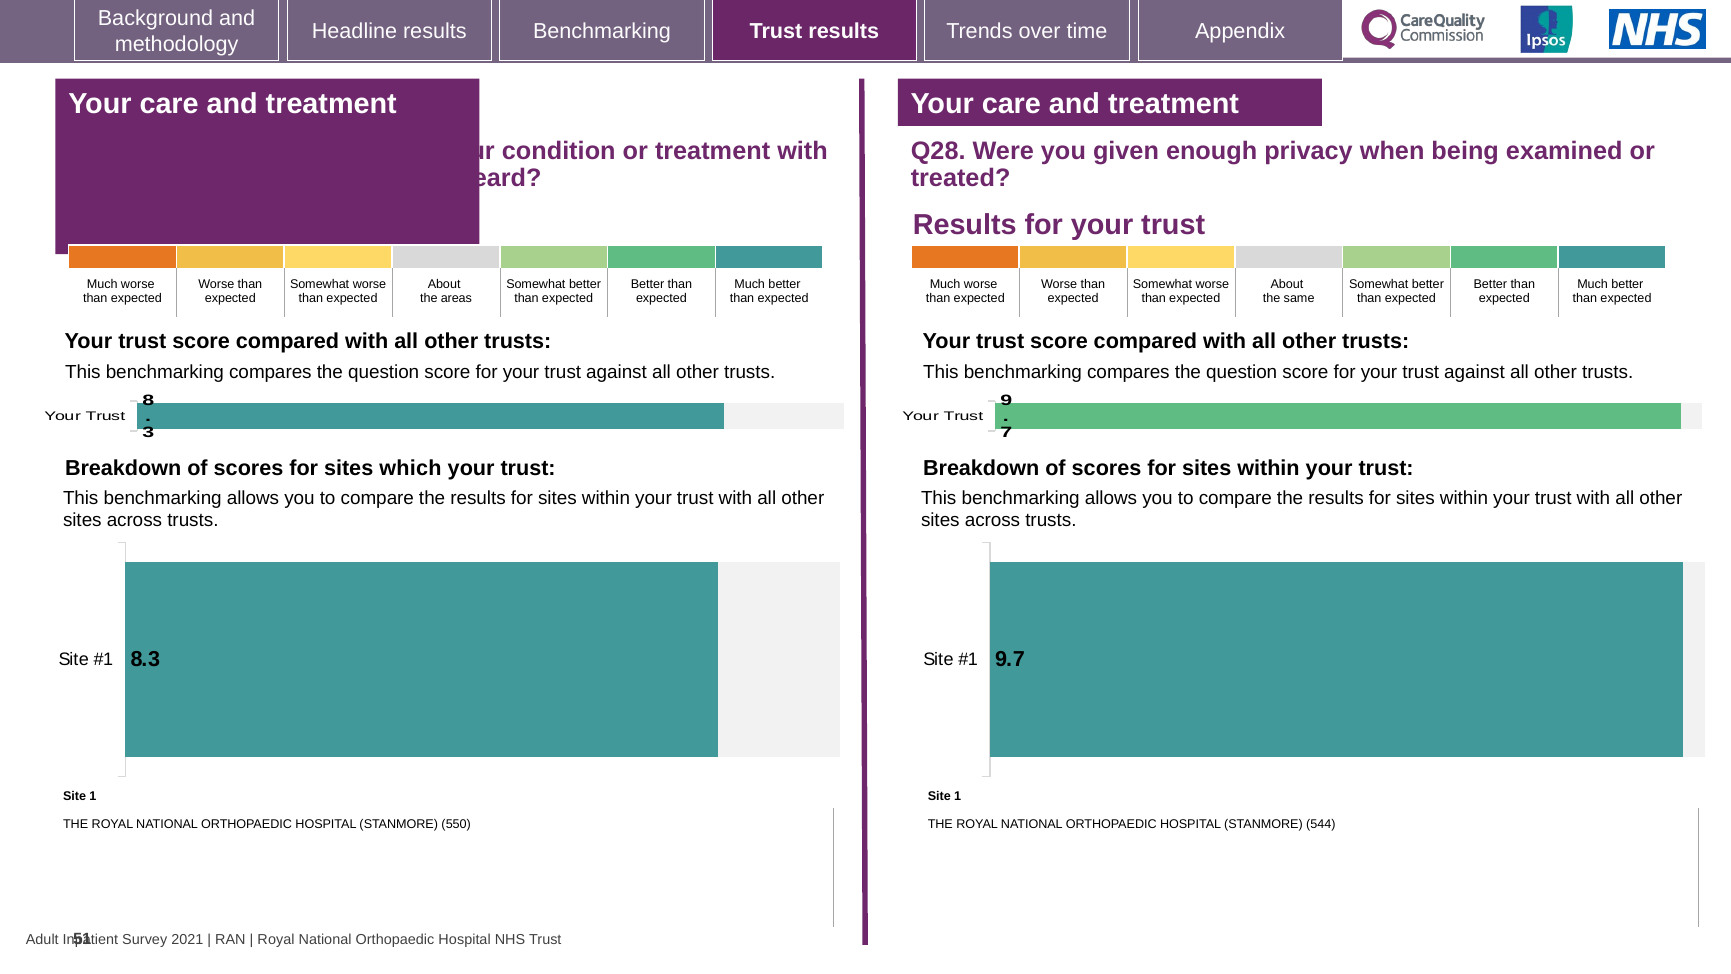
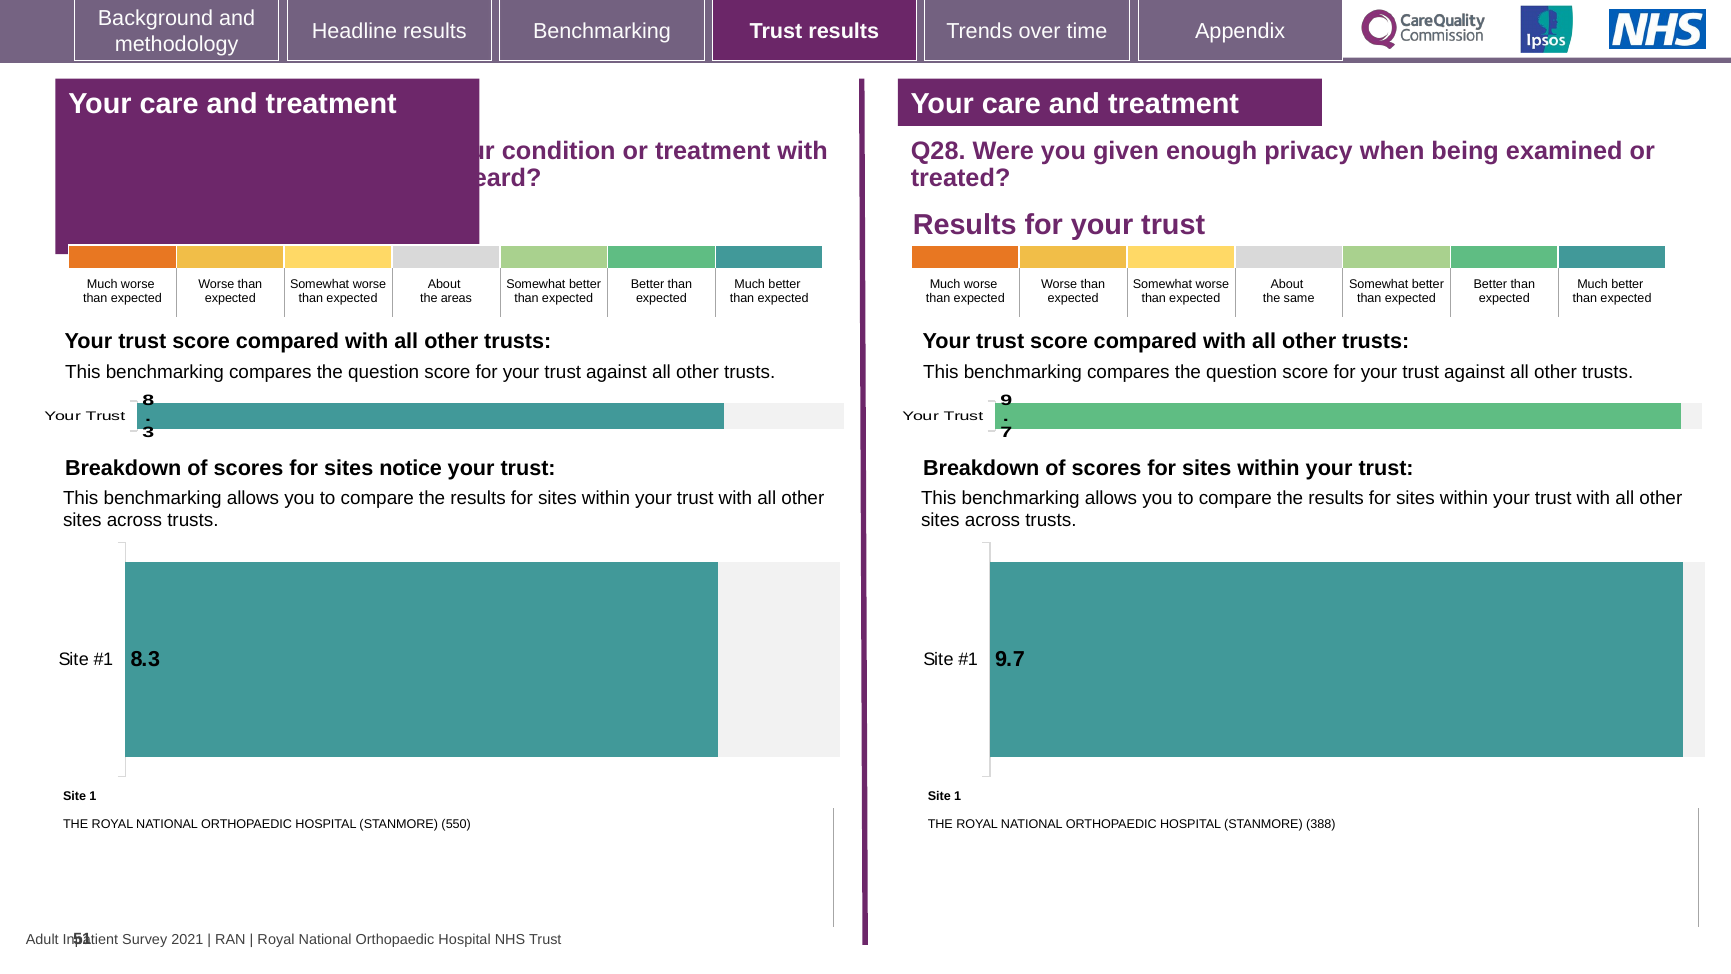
which: which -> notice
544: 544 -> 388
